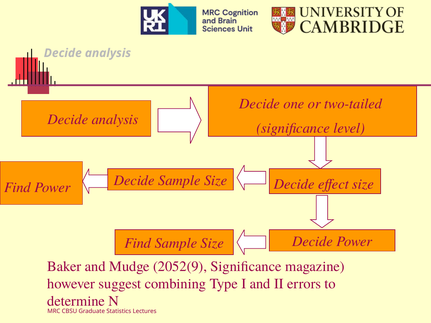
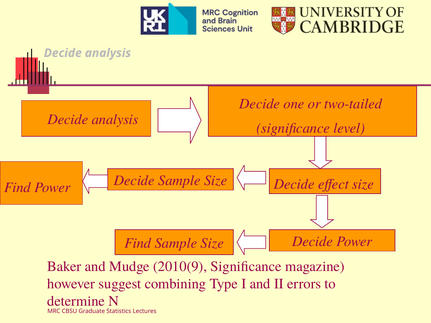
2052(9: 2052(9 -> 2010(9
